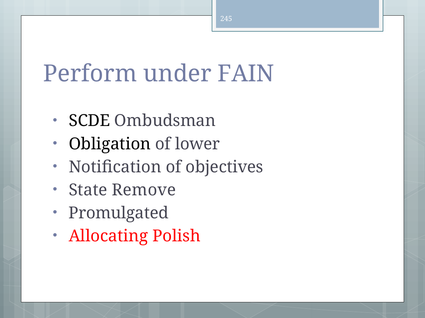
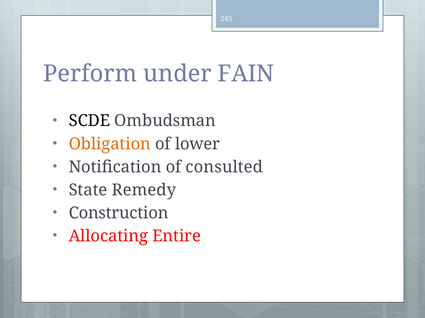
Obligation colour: black -> orange
objectives: objectives -> consulted
Remove: Remove -> Remedy
Promulgated: Promulgated -> Construction
Polish: Polish -> Entire
